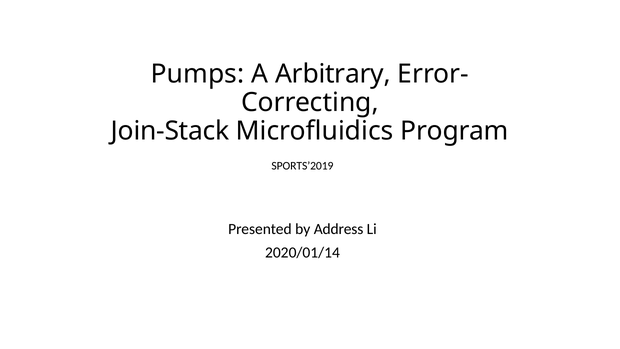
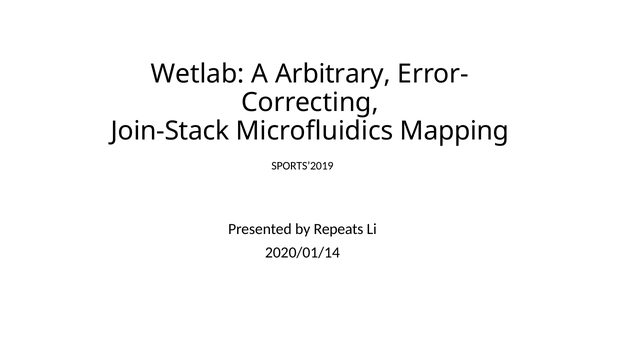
Pumps: Pumps -> Wetlab
Program: Program -> Mapping
Address: Address -> Repeats
